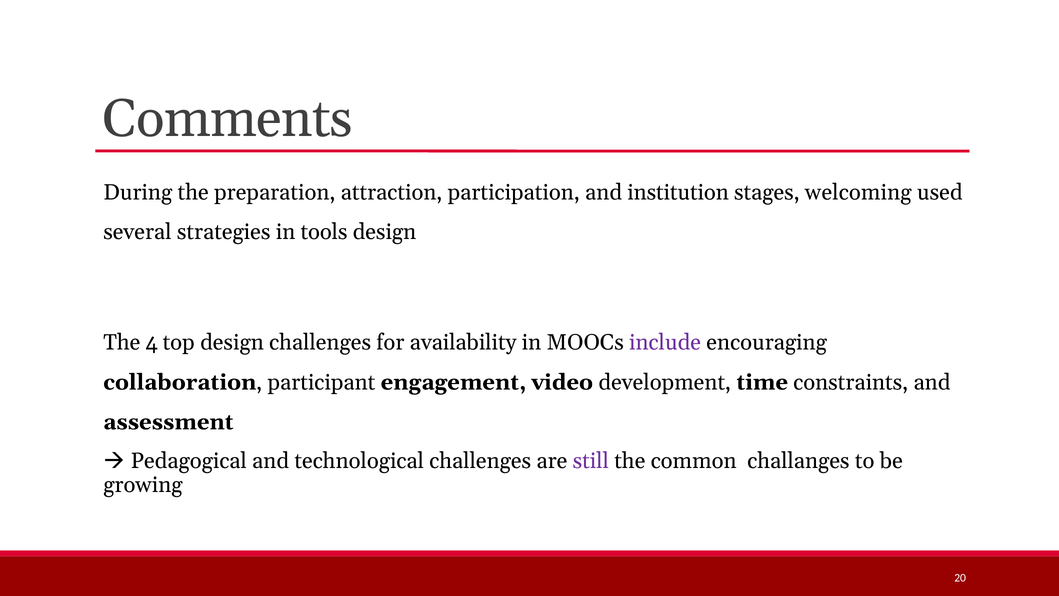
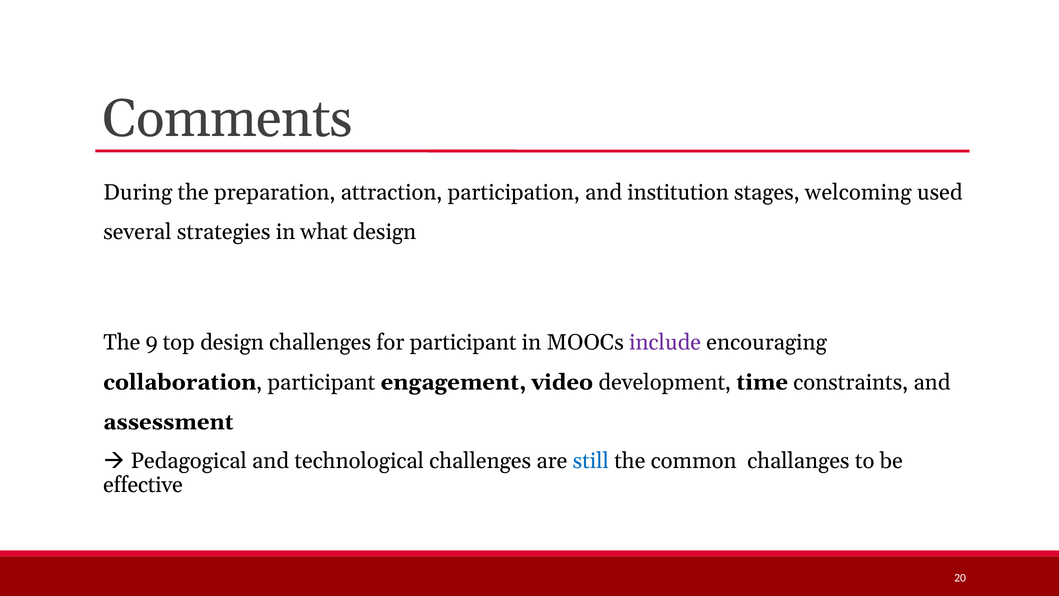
tools: tools -> what
4: 4 -> 9
for availability: availability -> participant
still colour: purple -> blue
growing: growing -> effective
